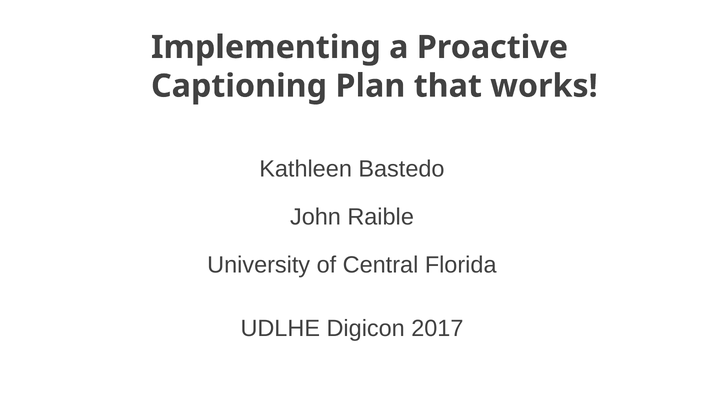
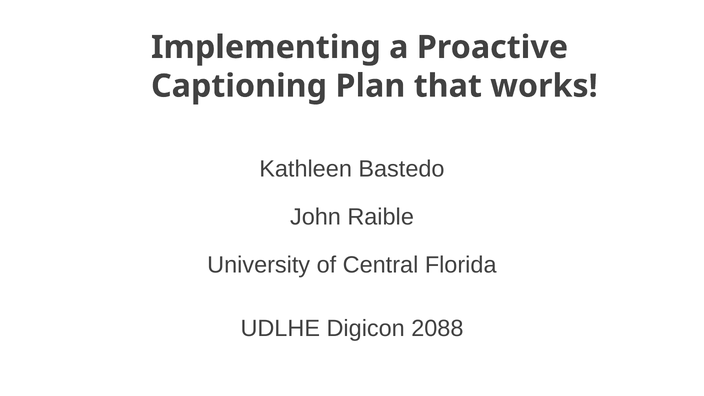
2017: 2017 -> 2088
